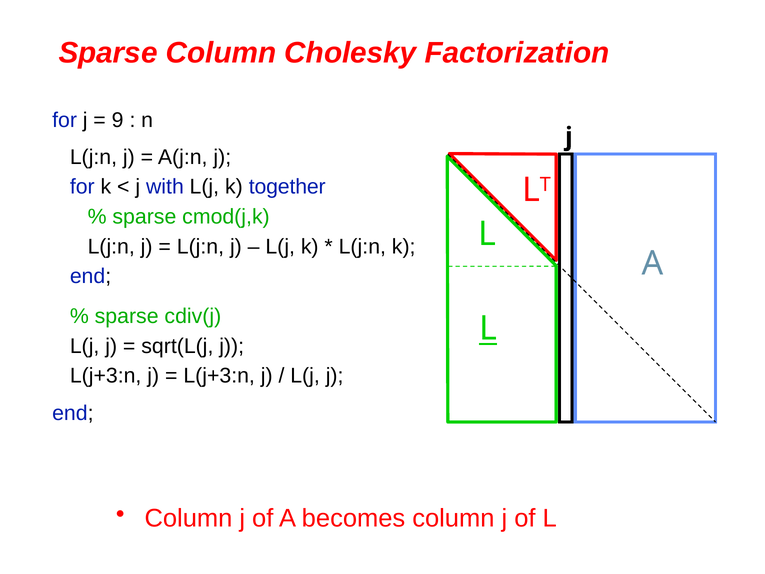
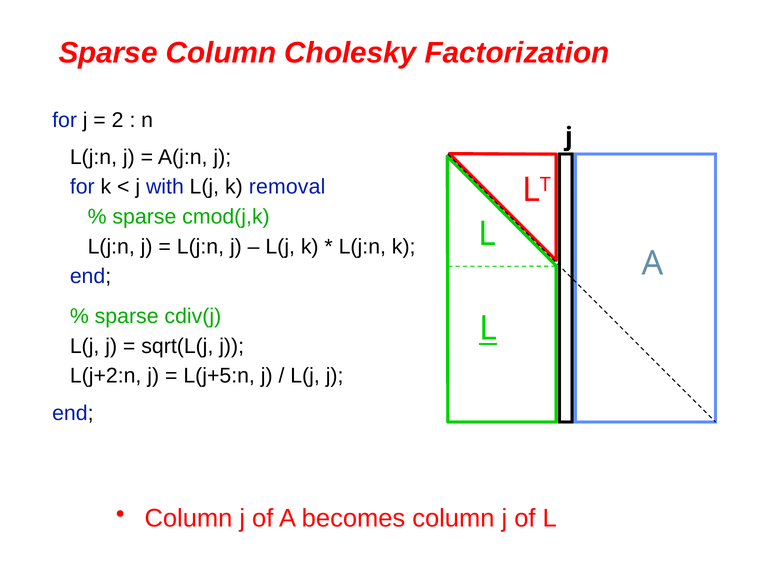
9: 9 -> 2
together: together -> removal
L(j+3:n at (106, 376): L(j+3:n -> L(j+2:n
L(j+3:n at (219, 376): L(j+3:n -> L(j+5:n
